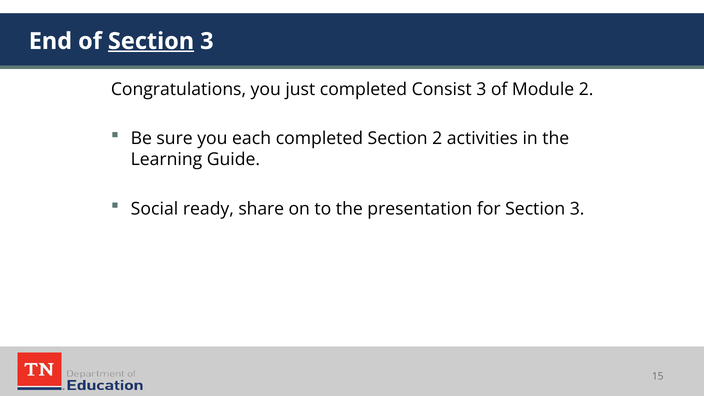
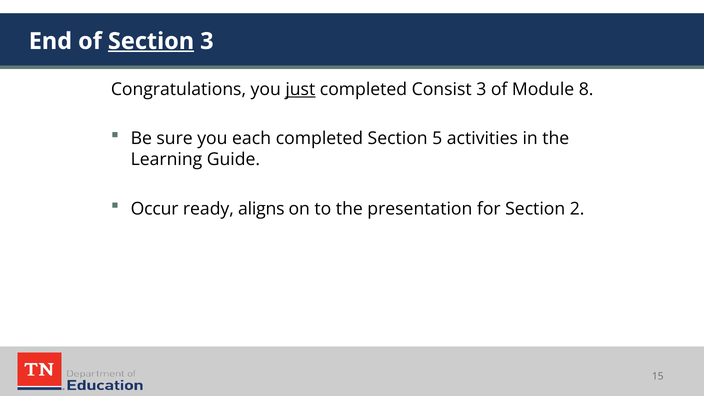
just underline: none -> present
Module 2: 2 -> 8
Section 2: 2 -> 5
Social: Social -> Occur
share: share -> aligns
for Section 3: 3 -> 2
